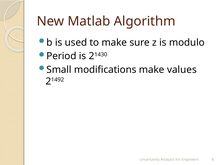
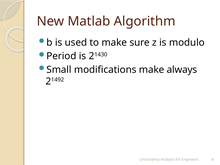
values: values -> always
